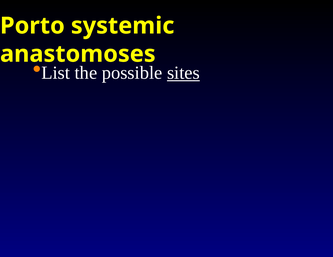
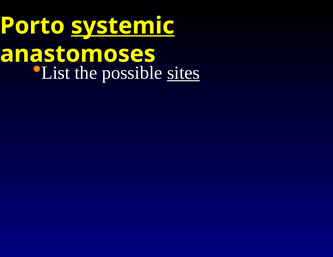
systemic underline: none -> present
